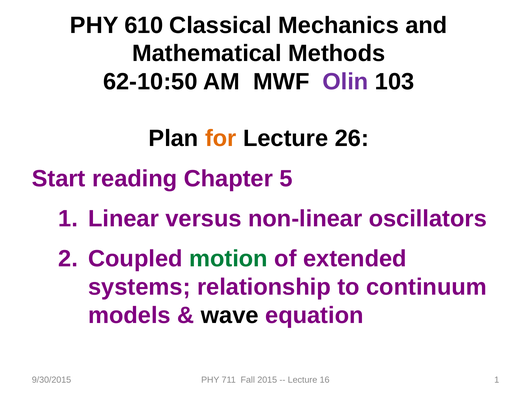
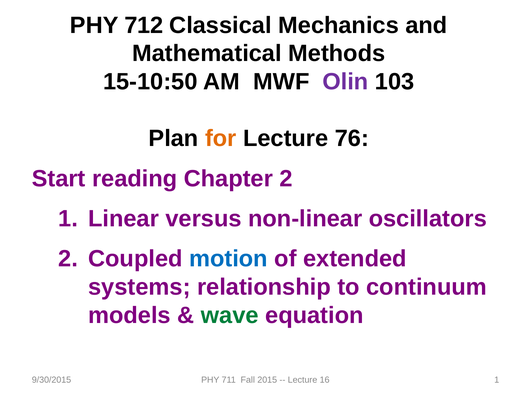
610: 610 -> 712
62-10:50: 62-10:50 -> 15-10:50
26: 26 -> 76
Chapter 5: 5 -> 2
motion colour: green -> blue
wave colour: black -> green
